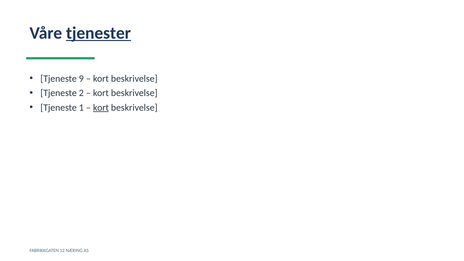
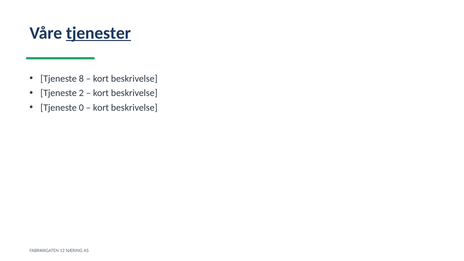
9: 9 -> 8
1: 1 -> 0
kort at (101, 108) underline: present -> none
